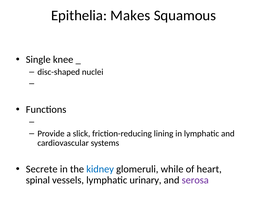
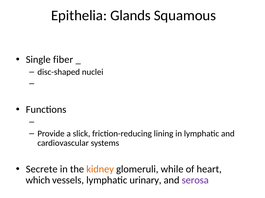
Makes: Makes -> Glands
knee: knee -> fiber
kidney colour: blue -> orange
spinal: spinal -> which
